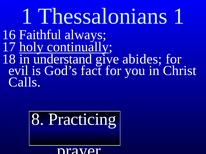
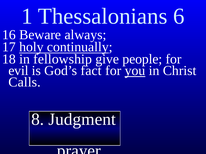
Thessalonians 1: 1 -> 6
Faithful: Faithful -> Beware
understand: understand -> fellowship
abides: abides -> people
you underline: none -> present
Practicing: Practicing -> Judgment
